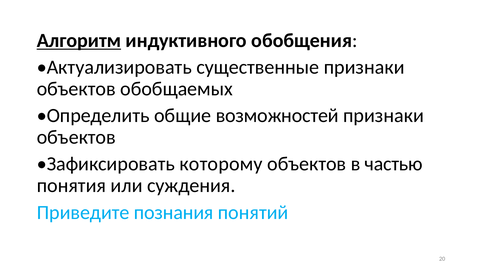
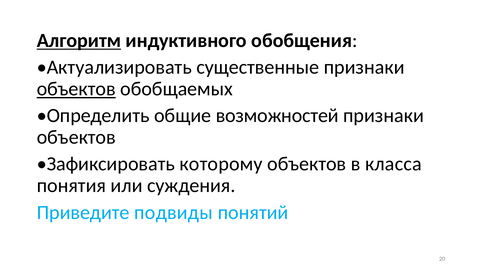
объектов at (76, 89) underline: none -> present
частью: частью -> класса
познания: познания -> подвиды
